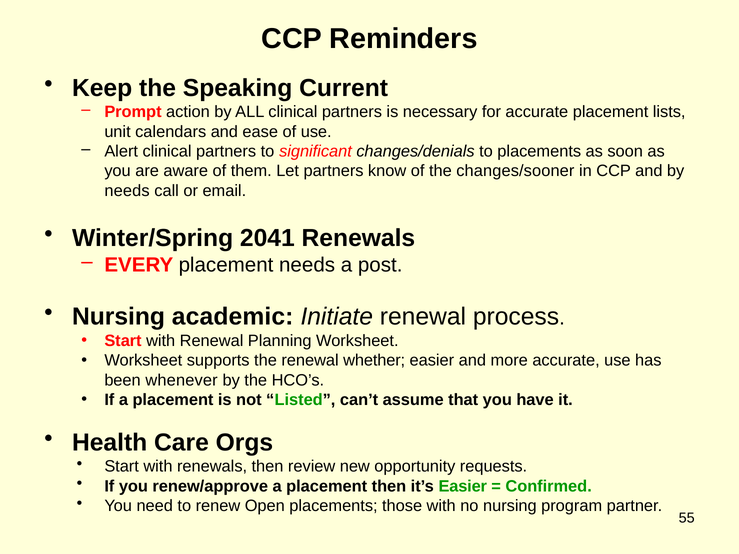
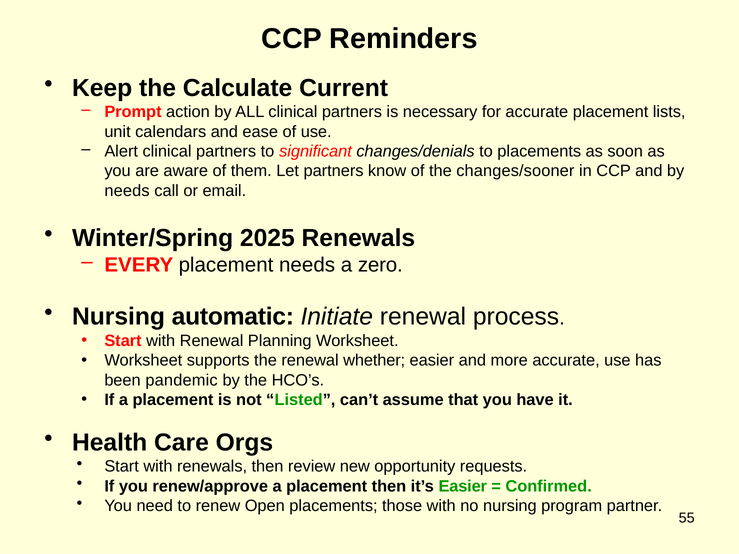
Speaking: Speaking -> Calculate
2041: 2041 -> 2025
post: post -> zero
academic: academic -> automatic
whenever: whenever -> pandemic
